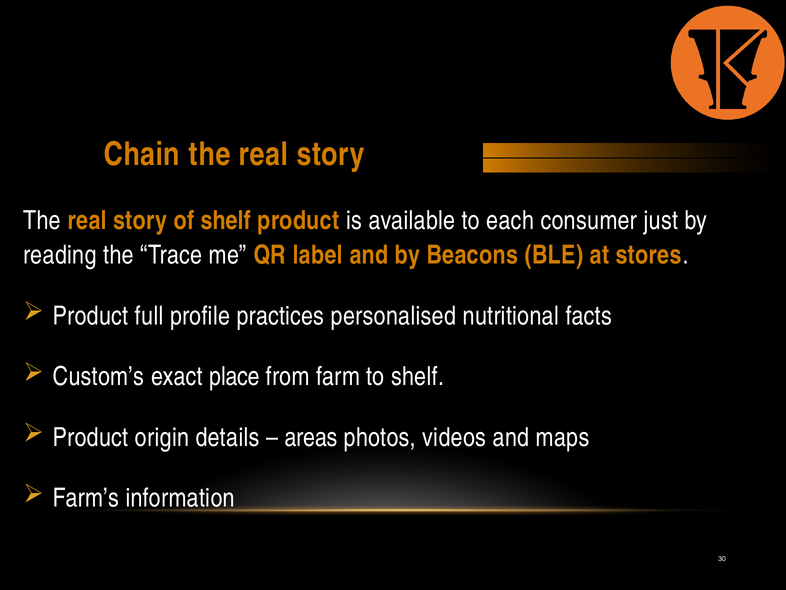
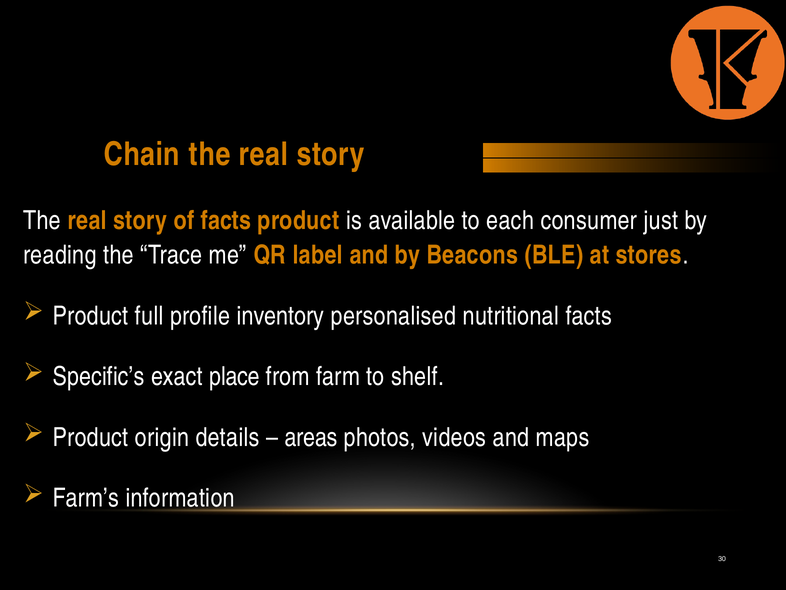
of shelf: shelf -> facts
practices: practices -> inventory
Custom’s: Custom’s -> Specific’s
